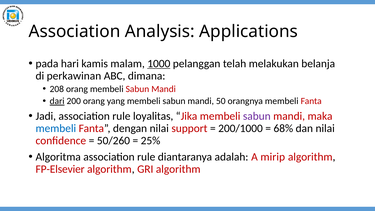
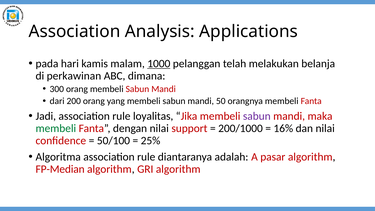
208: 208 -> 300
dari underline: present -> none
membeli at (56, 128) colour: blue -> green
68%: 68% -> 16%
50/260: 50/260 -> 50/100
mirip: mirip -> pasar
FP-Elsevier: FP-Elsevier -> FP-Median
